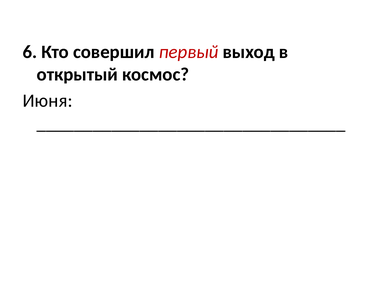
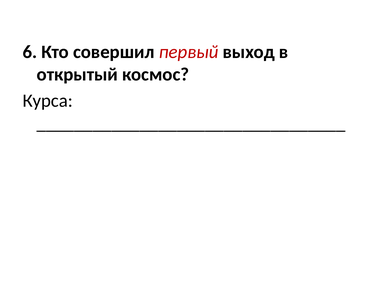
Июня: Июня -> Курса
